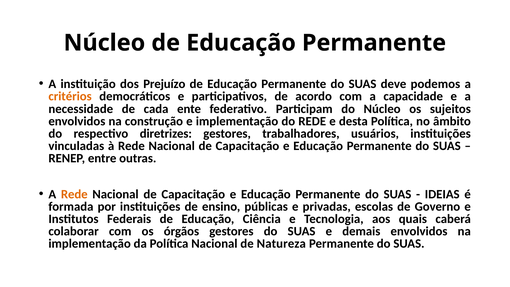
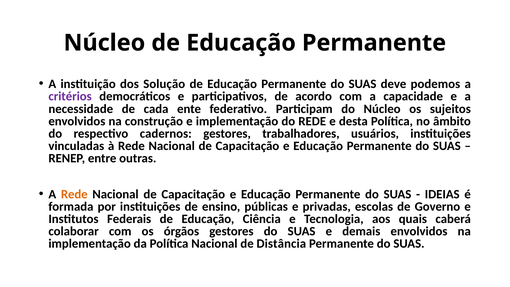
Prejuízo: Prejuízo -> Solução
critérios colour: orange -> purple
diretrizes: diretrizes -> cadernos
Natureza: Natureza -> Distância
